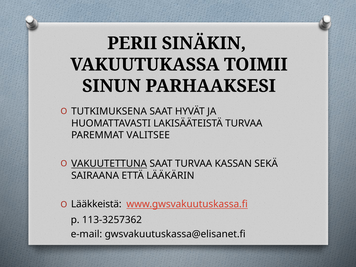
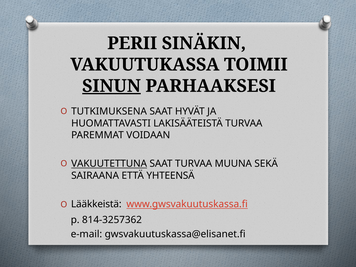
SINUN underline: none -> present
VALITSEE: VALITSEE -> VOIDAAN
KASSAN: KASSAN -> MUUNA
LÄÄKÄRIN: LÄÄKÄRIN -> YHTEENSÄ
113-3257362: 113-3257362 -> 814-3257362
